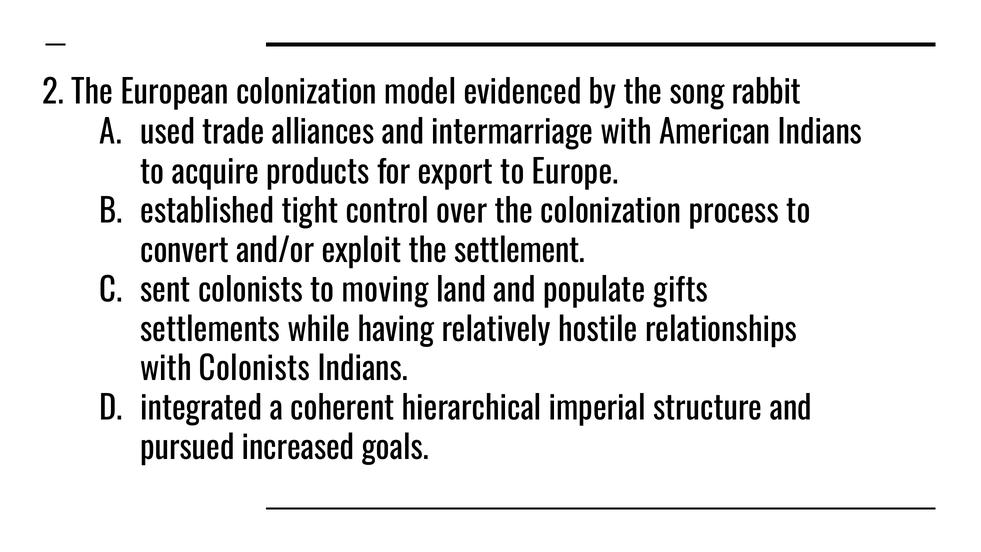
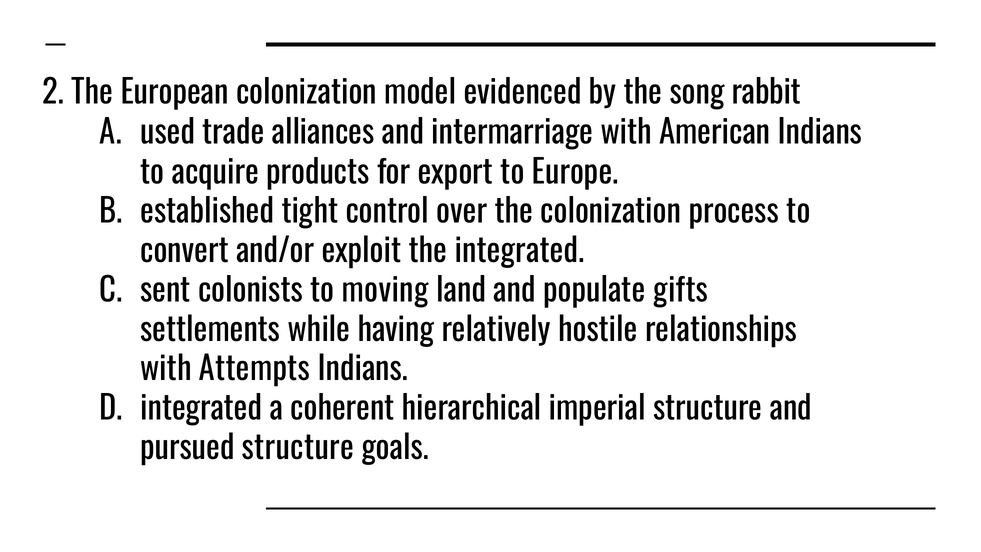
the settlement: settlement -> integrated
with Colonists: Colonists -> Attempts
pursued increased: increased -> structure
